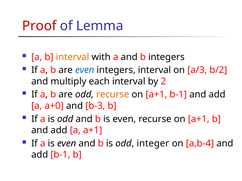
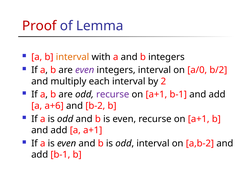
even at (85, 70) colour: blue -> purple
a/3: a/3 -> a/0
recurse at (113, 95) colour: orange -> purple
a+0: a+0 -> a+6
b-3: b-3 -> b-2
odd integer: integer -> interval
a,b-4: a,b-4 -> a,b-2
